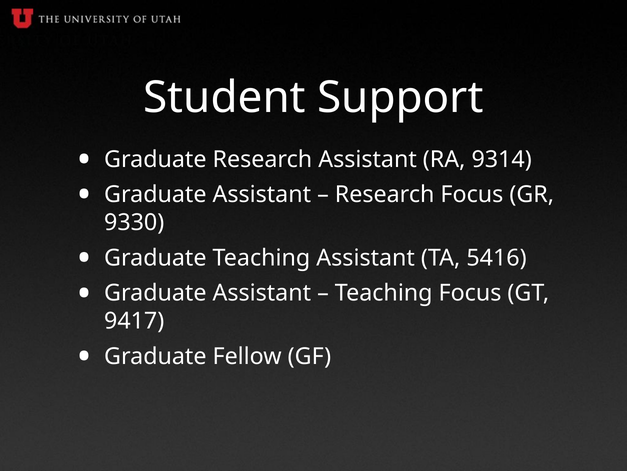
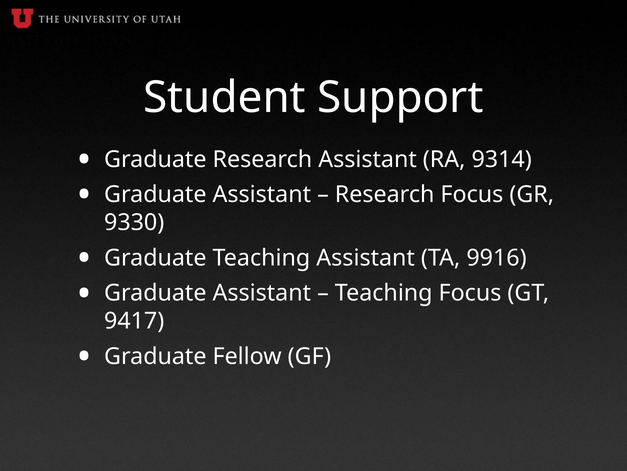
5416: 5416 -> 9916
